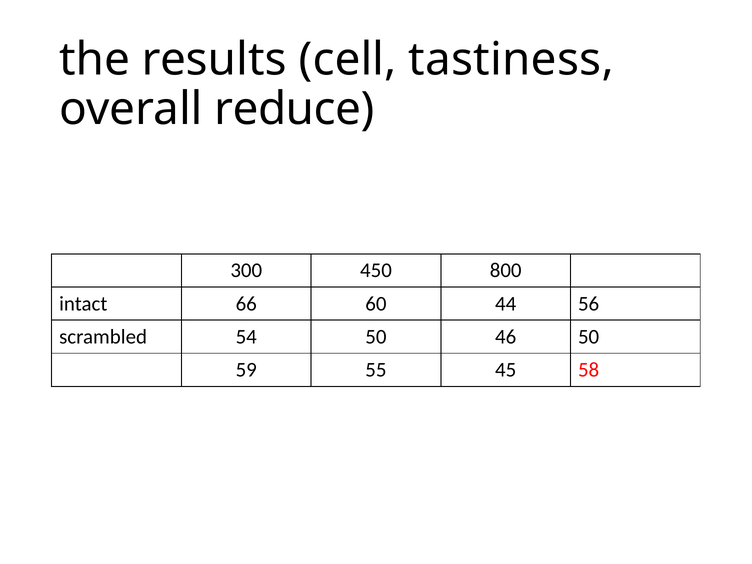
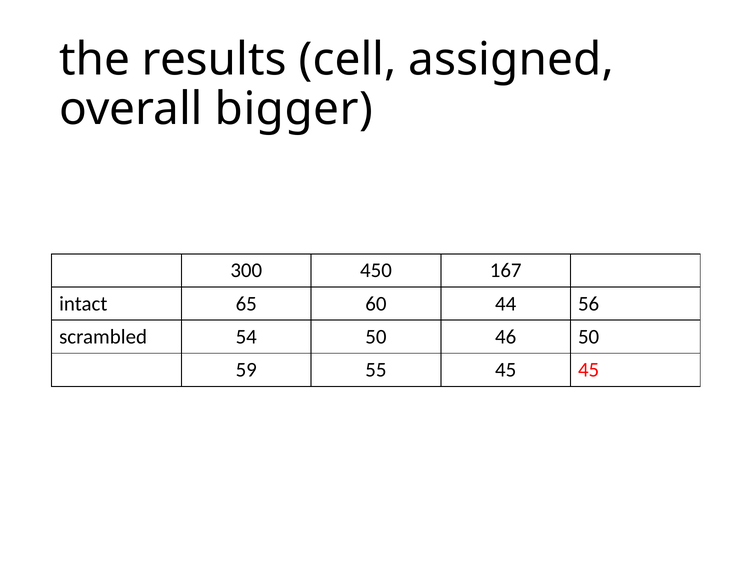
tastiness: tastiness -> assigned
reduce: reduce -> bigger
800: 800 -> 167
66: 66 -> 65
45 58: 58 -> 45
